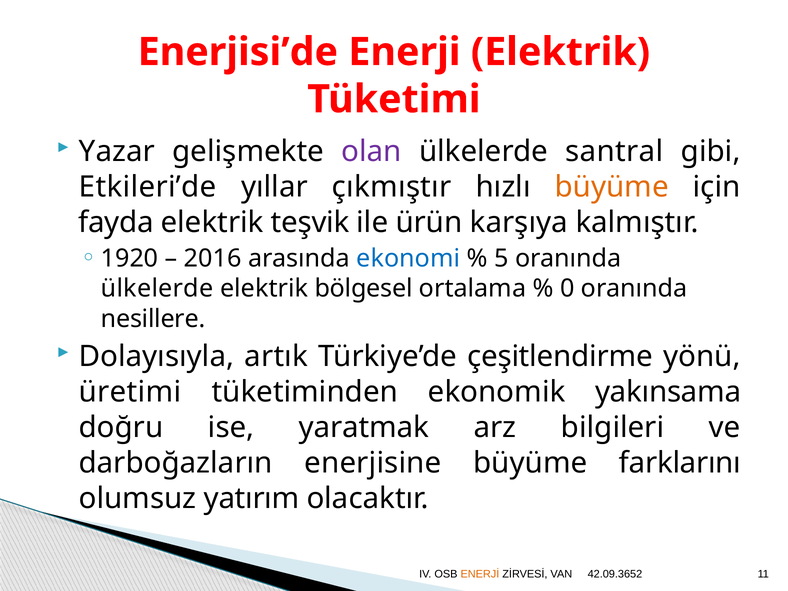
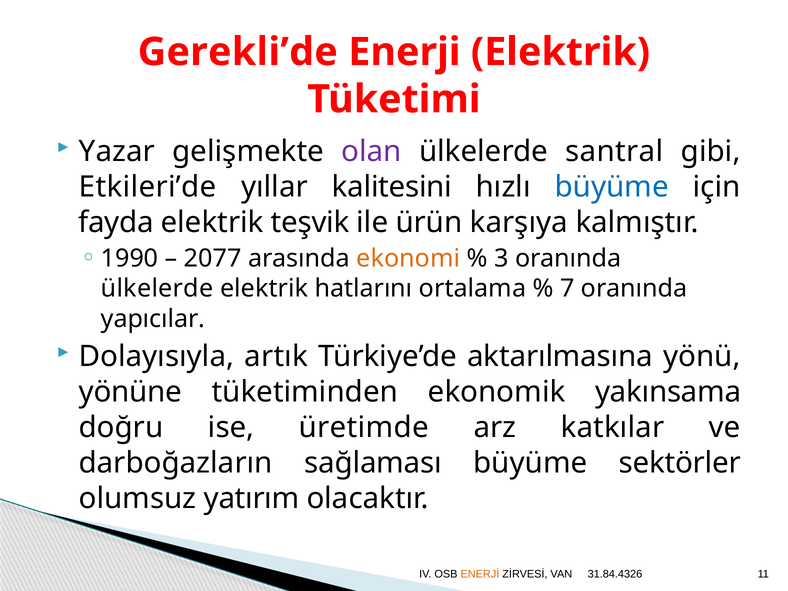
Enerjisi’de: Enerjisi’de -> Gerekli’de
çıkmıştır: çıkmıştır -> kalitesini
büyüme at (612, 187) colour: orange -> blue
1920: 1920 -> 1990
2016: 2016 -> 2077
ekonomi colour: blue -> orange
5: 5 -> 3
bölgesel: bölgesel -> hatlarını
0: 0 -> 7
nesillere: nesillere -> yapıcılar
çeşitlendirme: çeşitlendirme -> aktarılmasına
üretimi: üretimi -> yönüne
yaratmak: yaratmak -> üretimde
bilgileri: bilgileri -> katkılar
enerjisine: enerjisine -> sağlaması
farklarını: farklarını -> sektörler
42.09.3652: 42.09.3652 -> 31.84.4326
